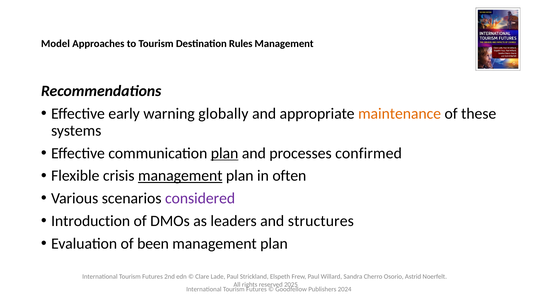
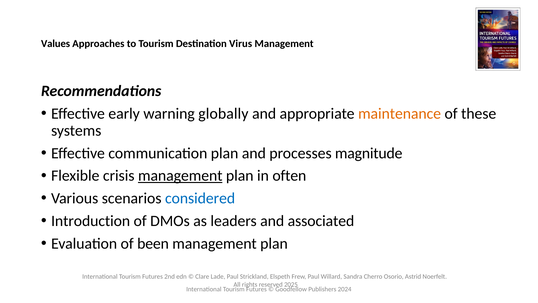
Model: Model -> Values
Rules: Rules -> Virus
plan at (225, 153) underline: present -> none
confirmed: confirmed -> magnitude
considered colour: purple -> blue
structures: structures -> associated
